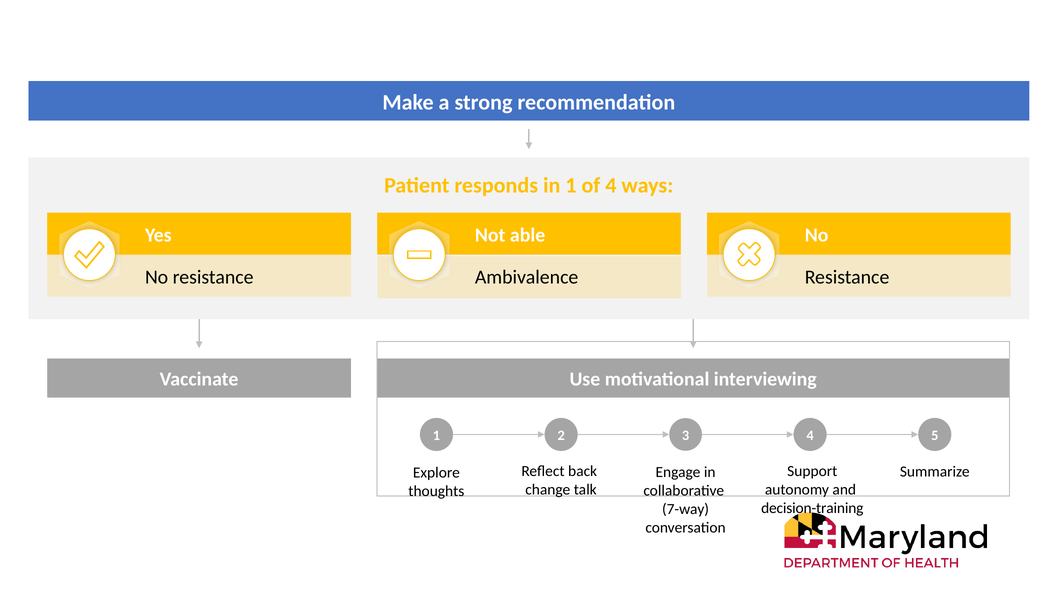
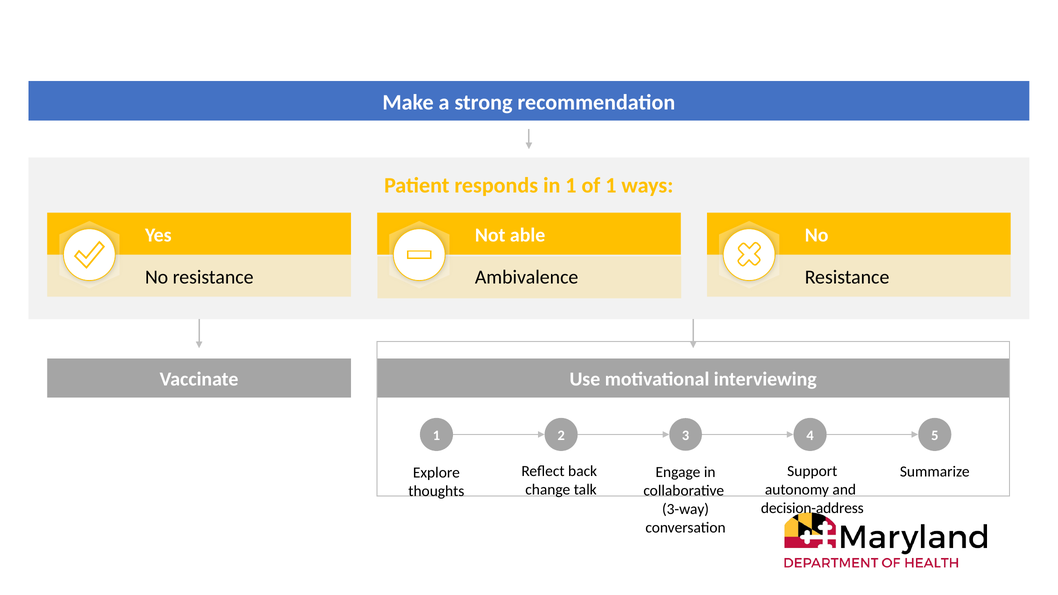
of 4: 4 -> 1
decision-training: decision-training -> decision-address
7-way: 7-way -> 3-way
